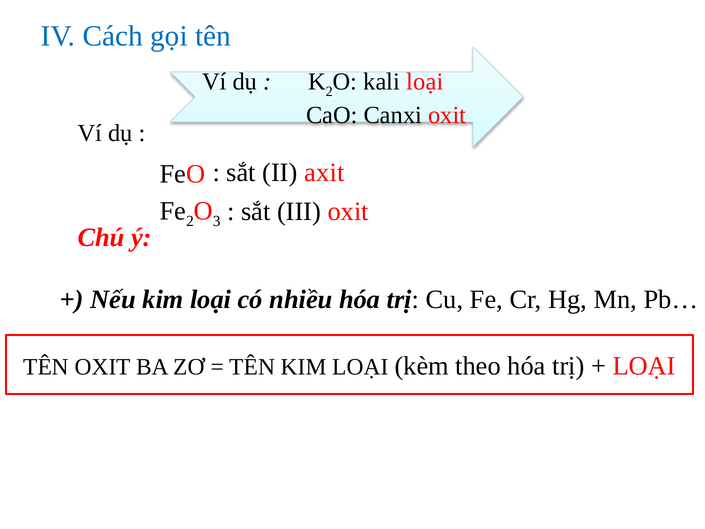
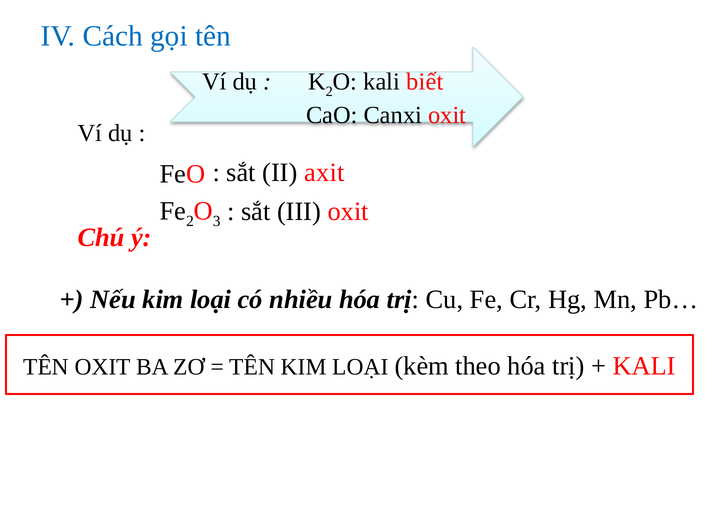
kali loại: loại -> biết
LOẠI at (644, 366): LOẠI -> KALI
